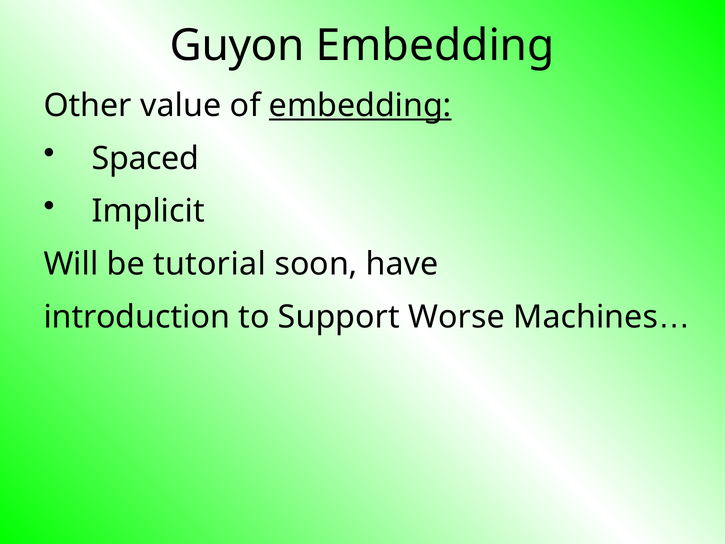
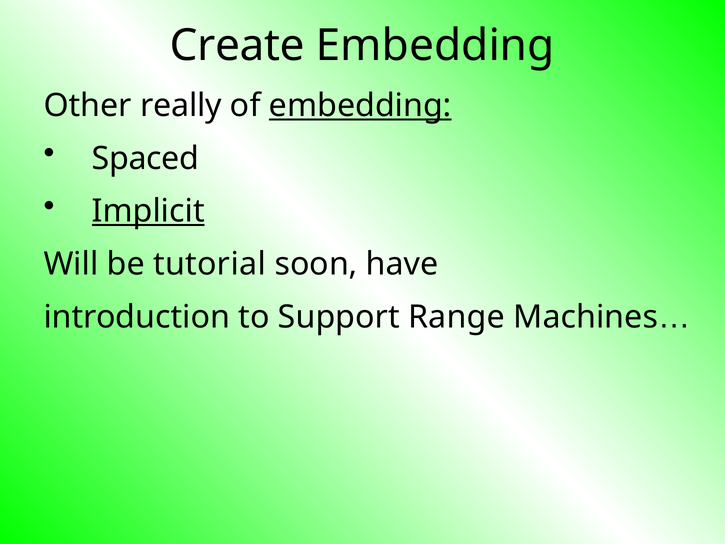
Guyon: Guyon -> Create
value: value -> really
Implicit underline: none -> present
Worse: Worse -> Range
